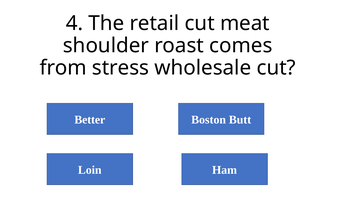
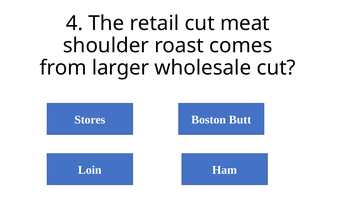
stress: stress -> larger
Better: Better -> Stores
